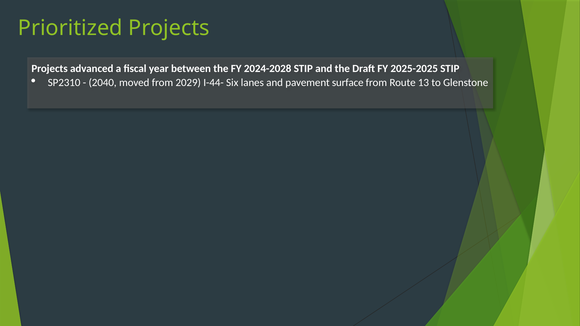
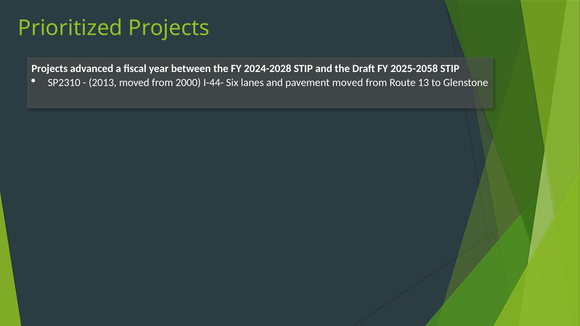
2025-2025: 2025-2025 -> 2025-2058
2040: 2040 -> 2013
2029: 2029 -> 2000
pavement surface: surface -> moved
